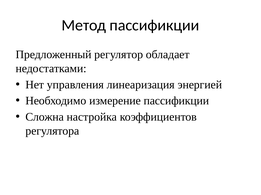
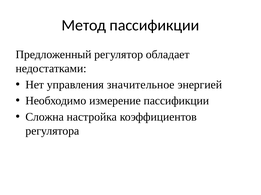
линеаризация: линеаризация -> значительное
